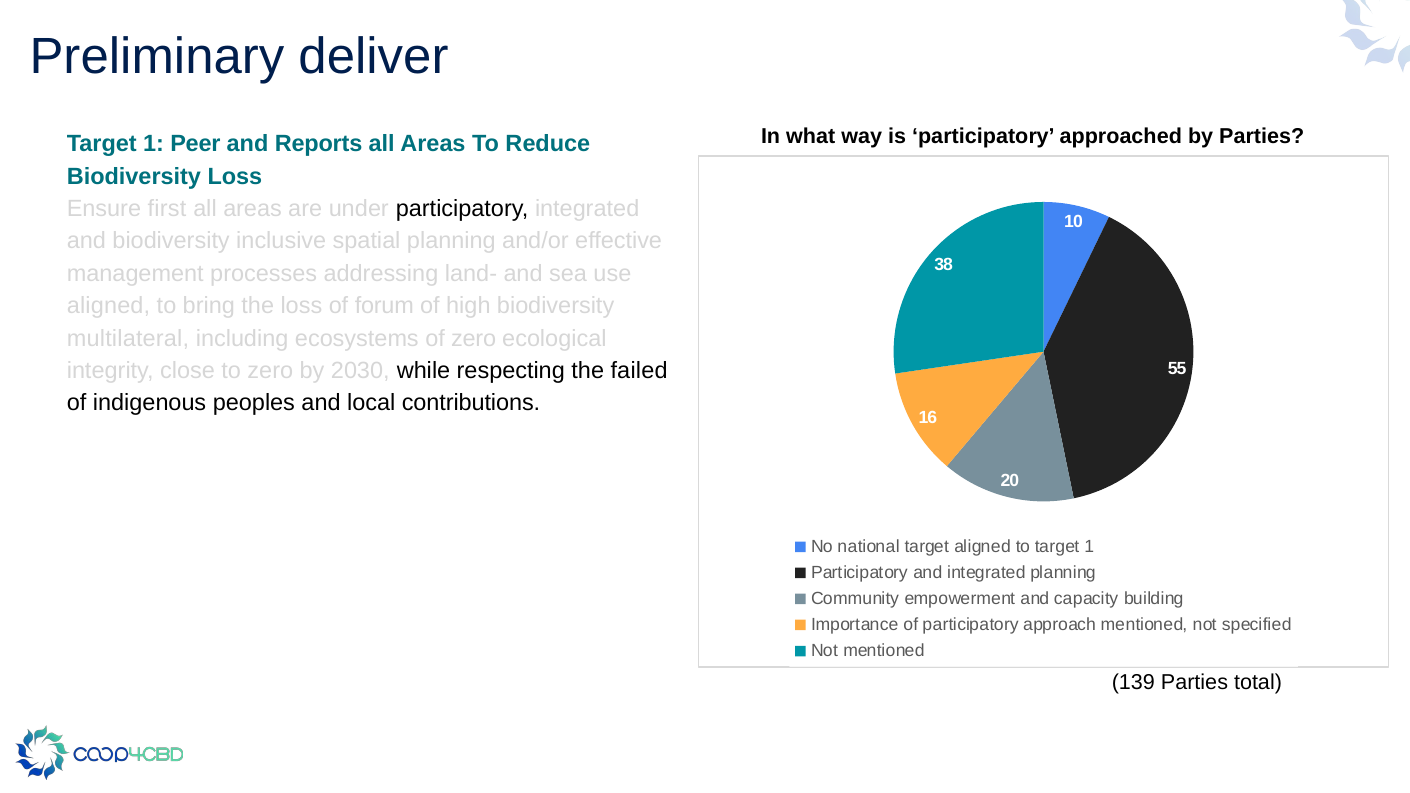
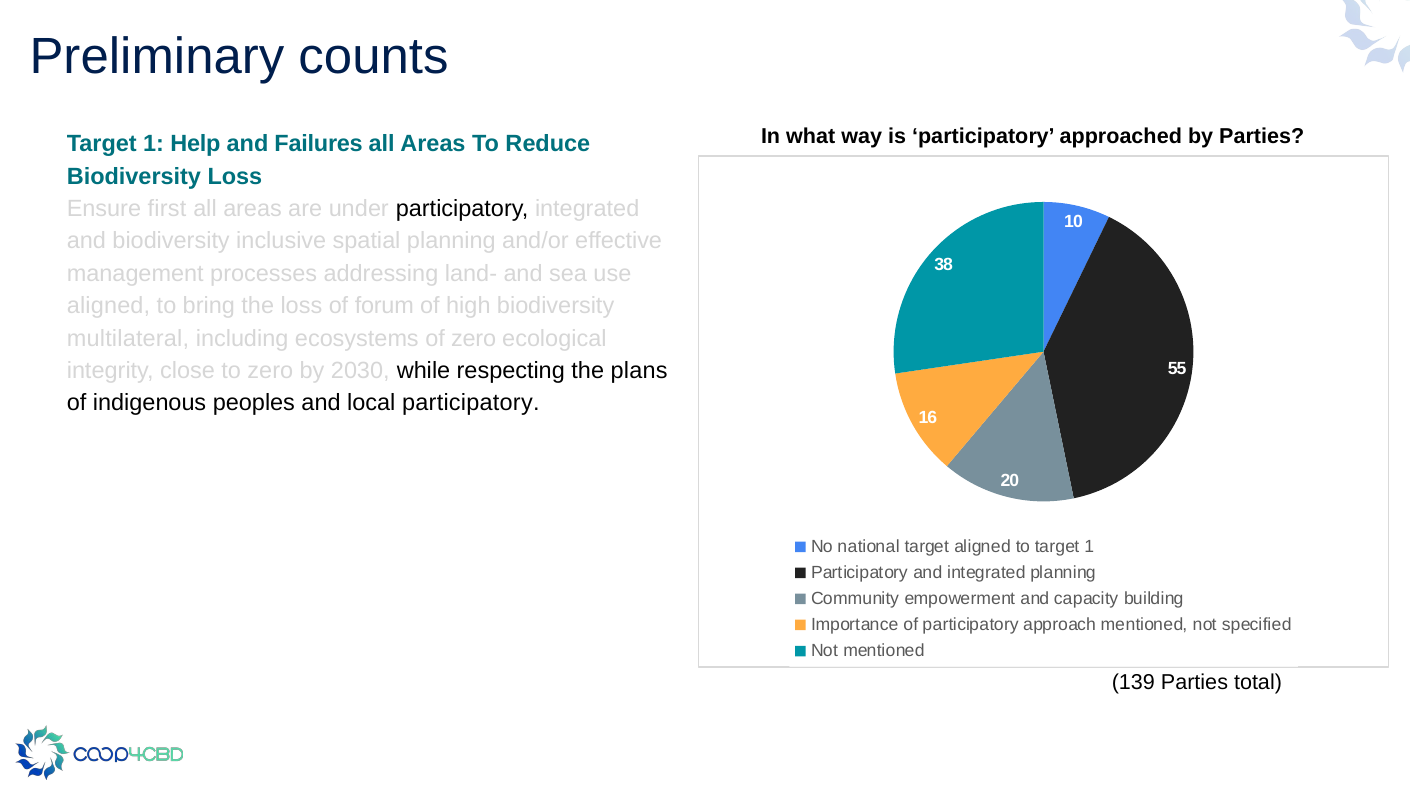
deliver: deliver -> counts
Peer: Peer -> Help
Reports: Reports -> Failures
failed: failed -> plans
local contributions: contributions -> participatory
